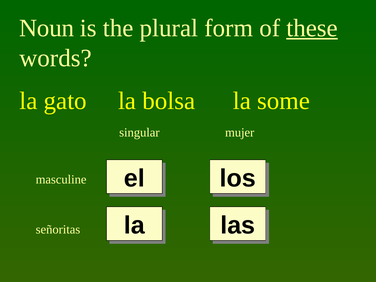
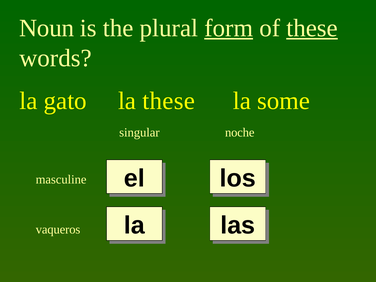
form underline: none -> present
la bolsa: bolsa -> these
mujer: mujer -> noche
señoritas: señoritas -> vaqueros
